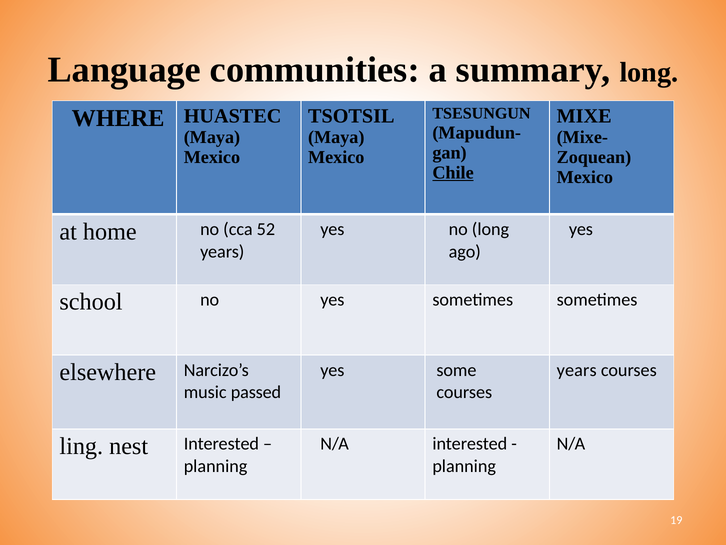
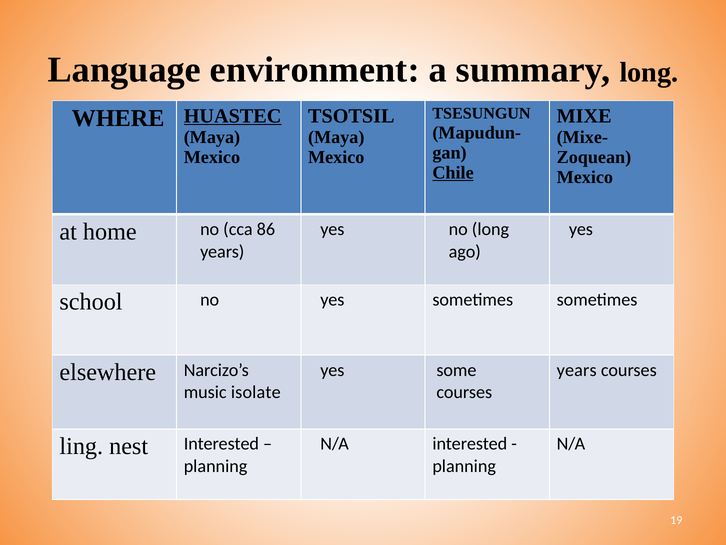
communities: communities -> environment
HUASTEC underline: none -> present
52: 52 -> 86
passed: passed -> isolate
